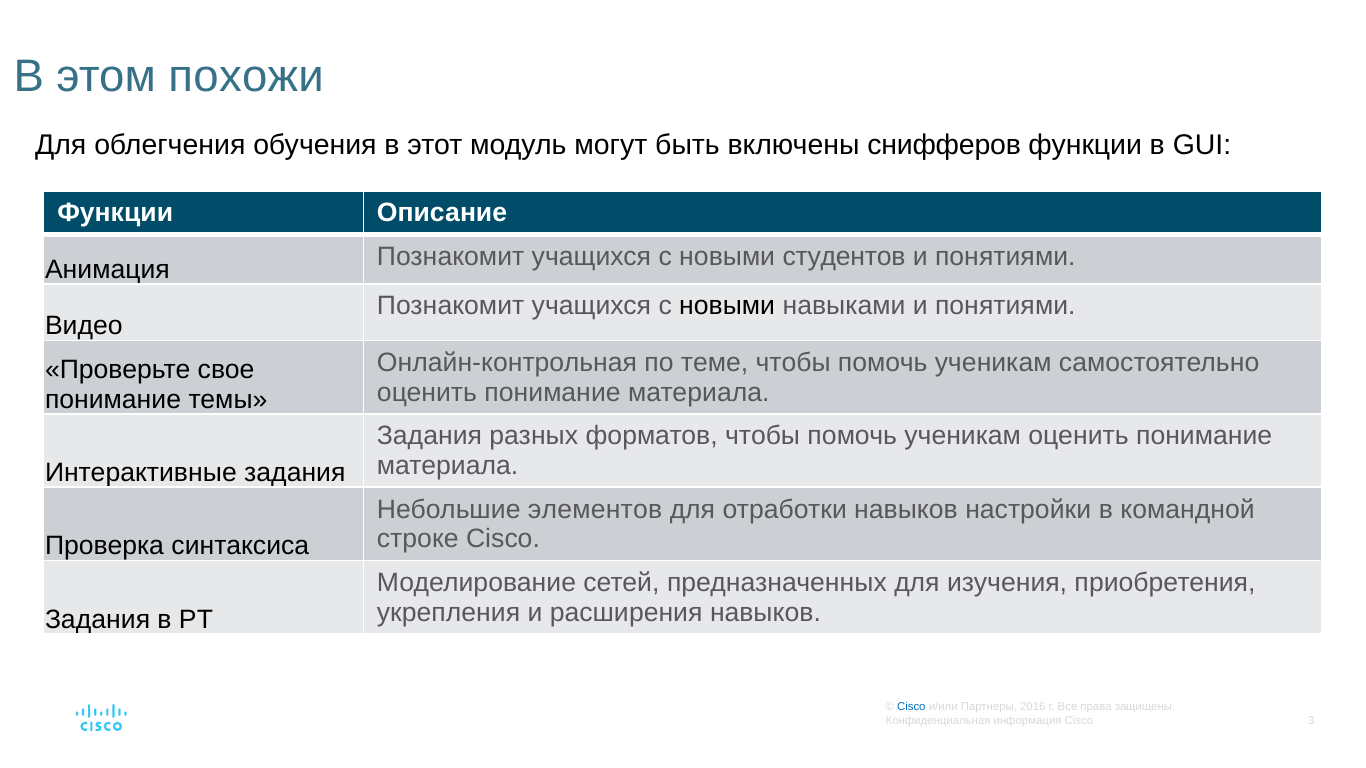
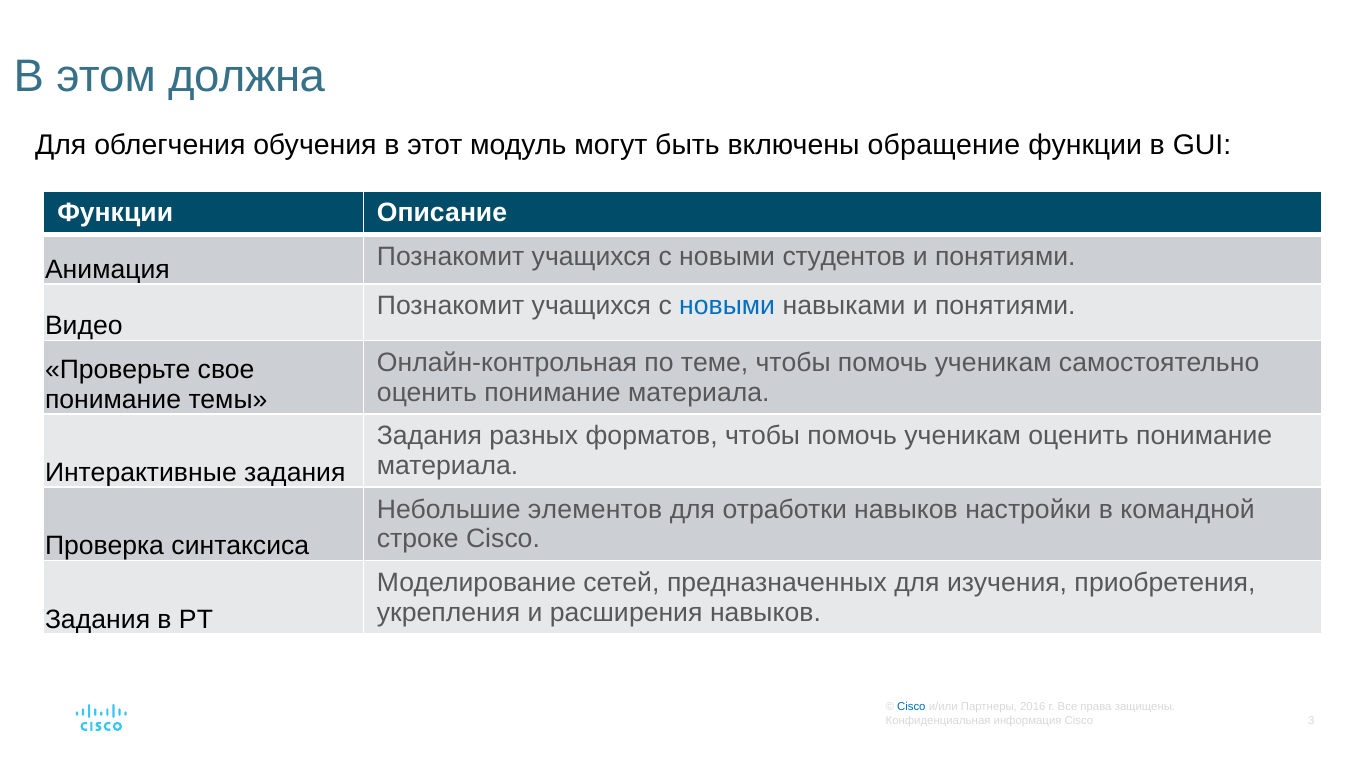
похожи: похожи -> должна
снифферов: снифферов -> обращение
новыми at (727, 306) colour: black -> blue
